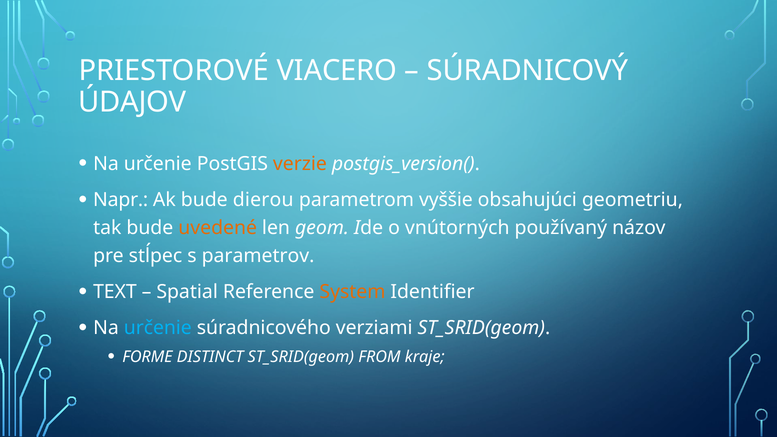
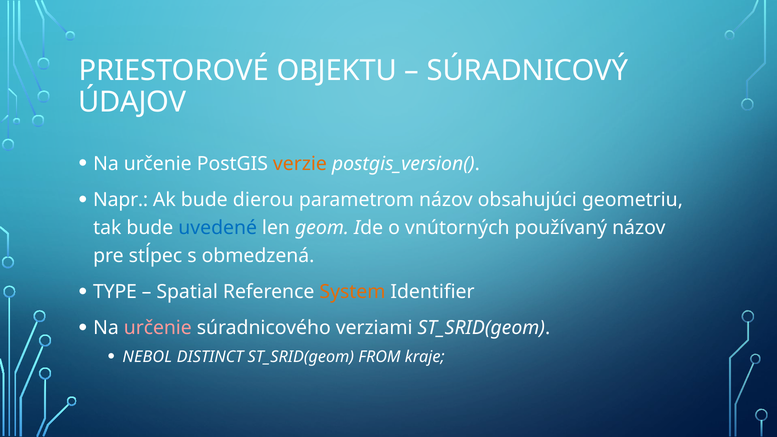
VIACERO: VIACERO -> OBJEKTU
parametrom vyššie: vyššie -> názov
uvedené colour: orange -> blue
parametrov: parametrov -> obmedzená
TEXT: TEXT -> TYPE
určenie at (158, 328) colour: light blue -> pink
FORME: FORME -> NEBOL
